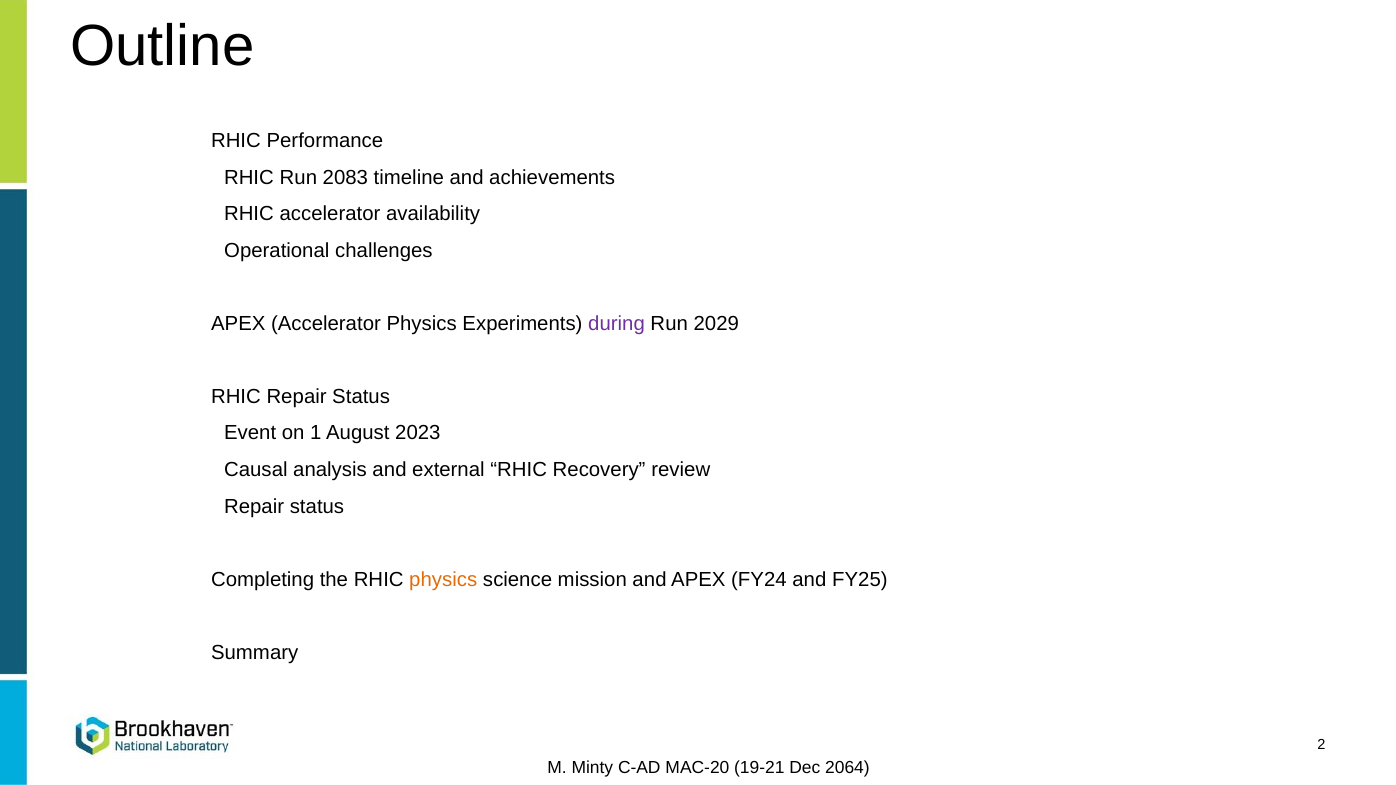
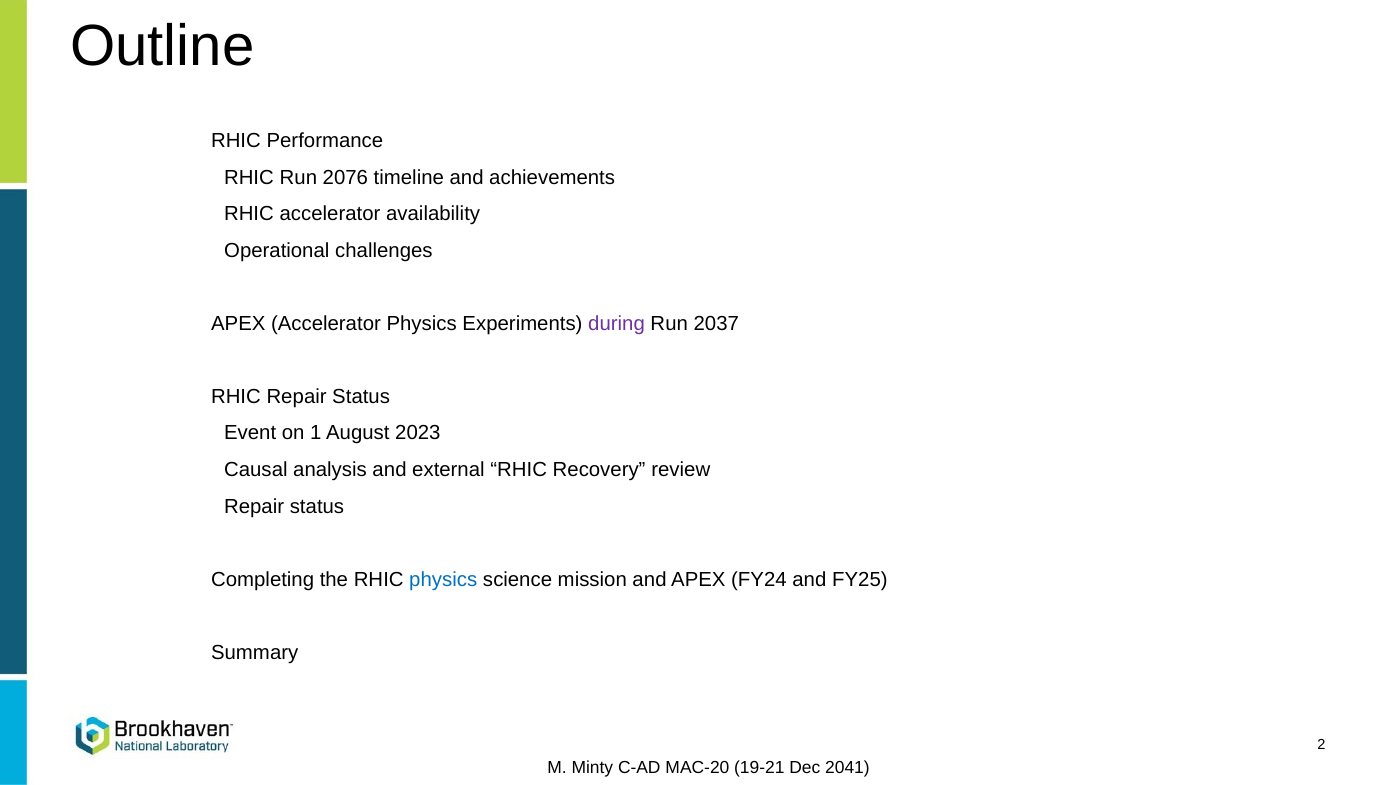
2083: 2083 -> 2076
2029: 2029 -> 2037
physics at (443, 580) colour: orange -> blue
2064: 2064 -> 2041
